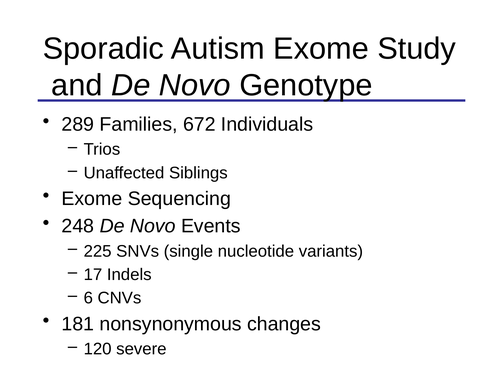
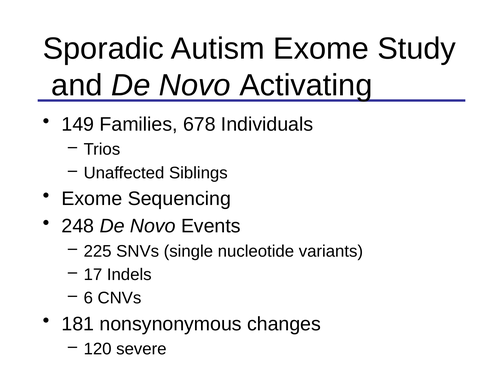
Genotype: Genotype -> Activating
289: 289 -> 149
672: 672 -> 678
